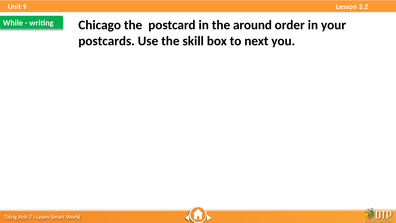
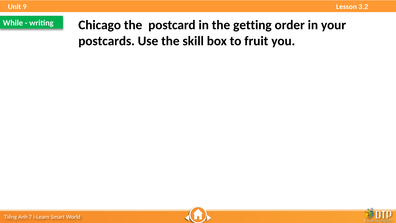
around: around -> getting
next: next -> fruit
